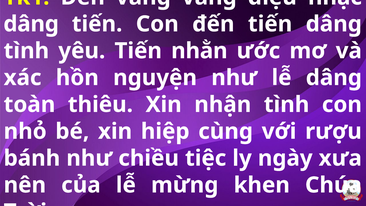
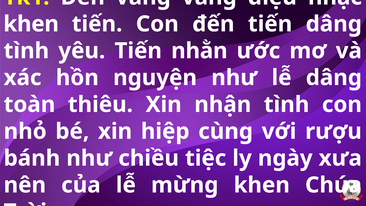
dâng at (31, 24): dâng -> khen
